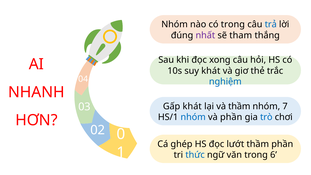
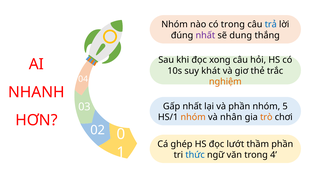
tham: tham -> dung
nghiệm colour: blue -> orange
Gấp khát: khát -> nhất
và thầm: thầm -> phần
7: 7 -> 5
nhóm at (193, 117) colour: blue -> orange
và phần: phần -> nhân
trò colour: blue -> orange
6: 6 -> 4
